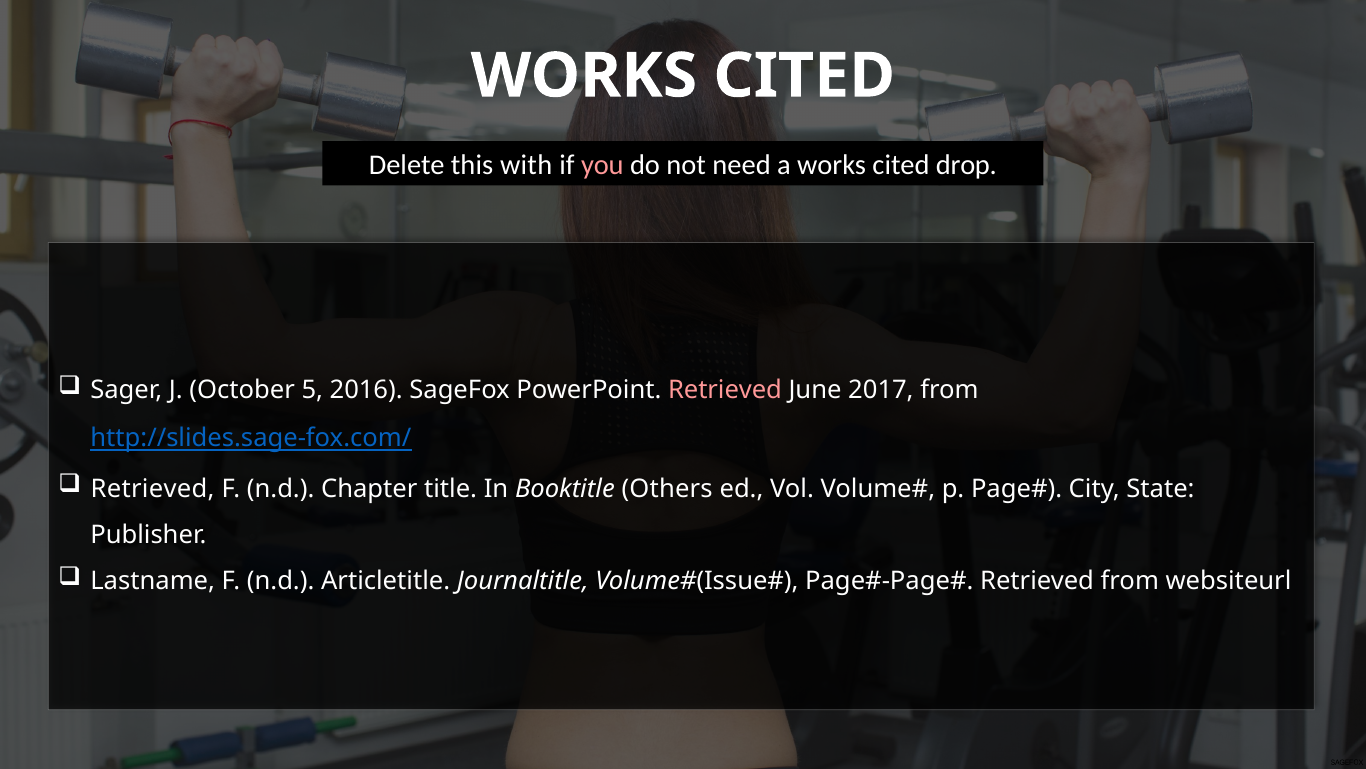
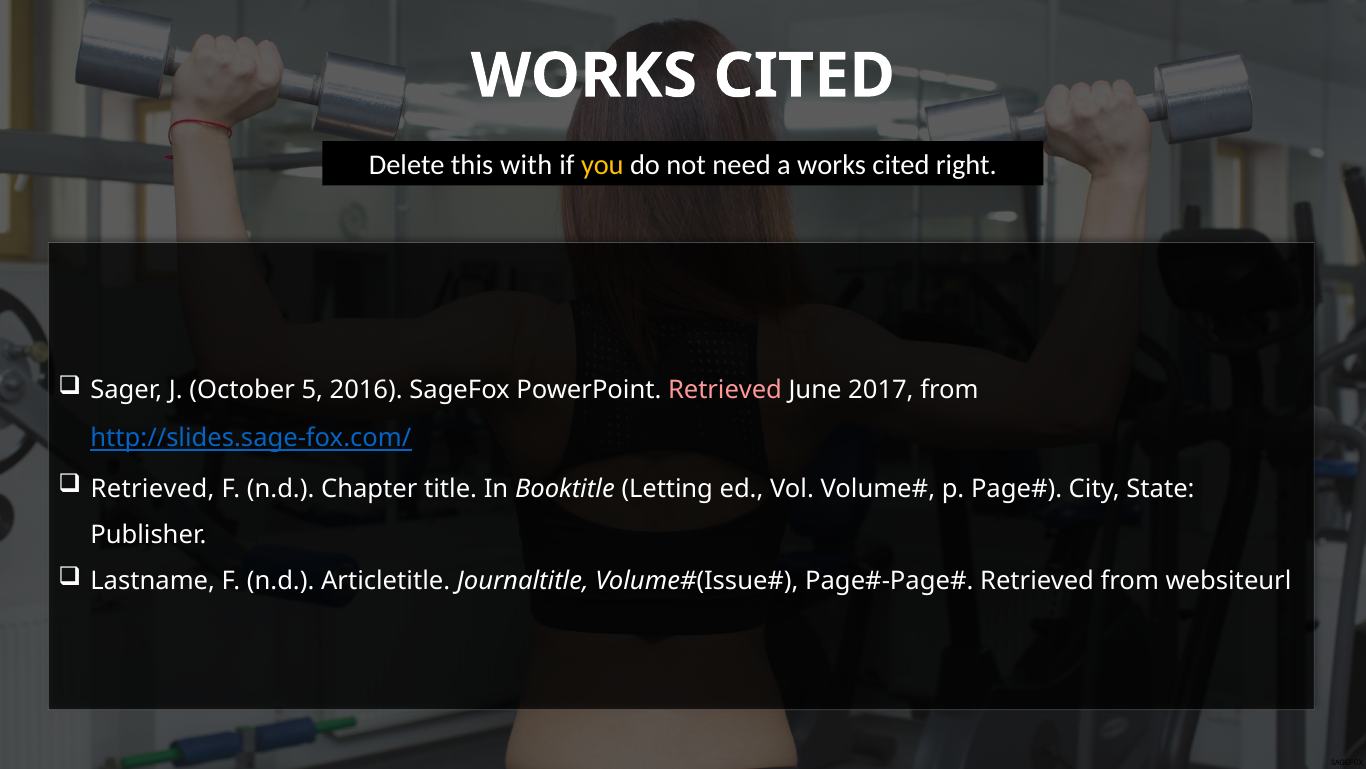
you colour: pink -> yellow
drop: drop -> right
Others: Others -> Letting
